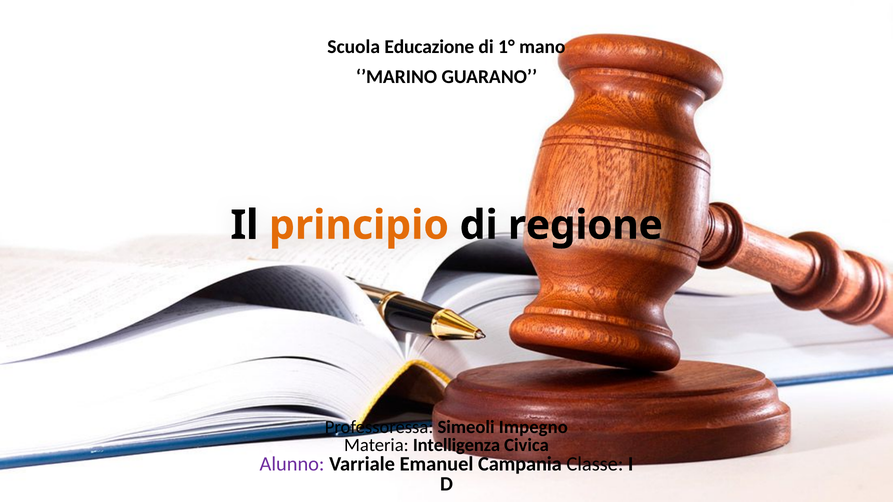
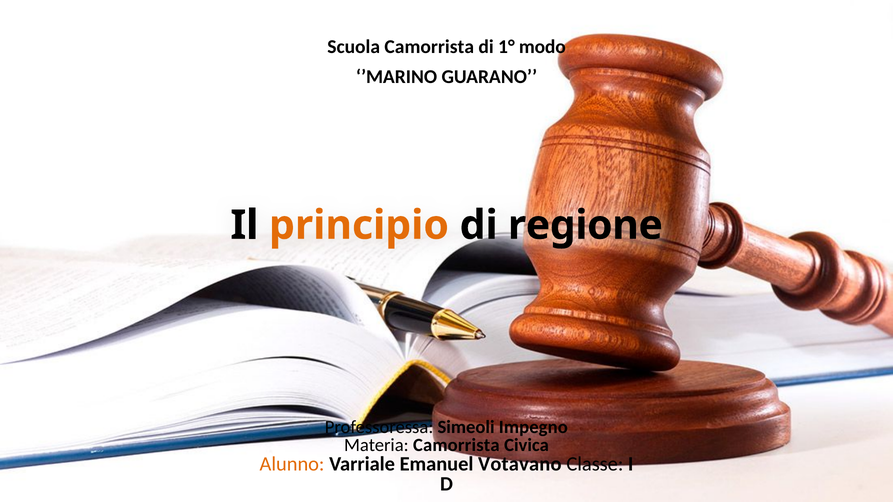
Scuola Educazione: Educazione -> Camorrista
mano: mano -> modo
Materia Intelligenza: Intelligenza -> Camorrista
Alunno colour: purple -> orange
Campania: Campania -> Votavano
